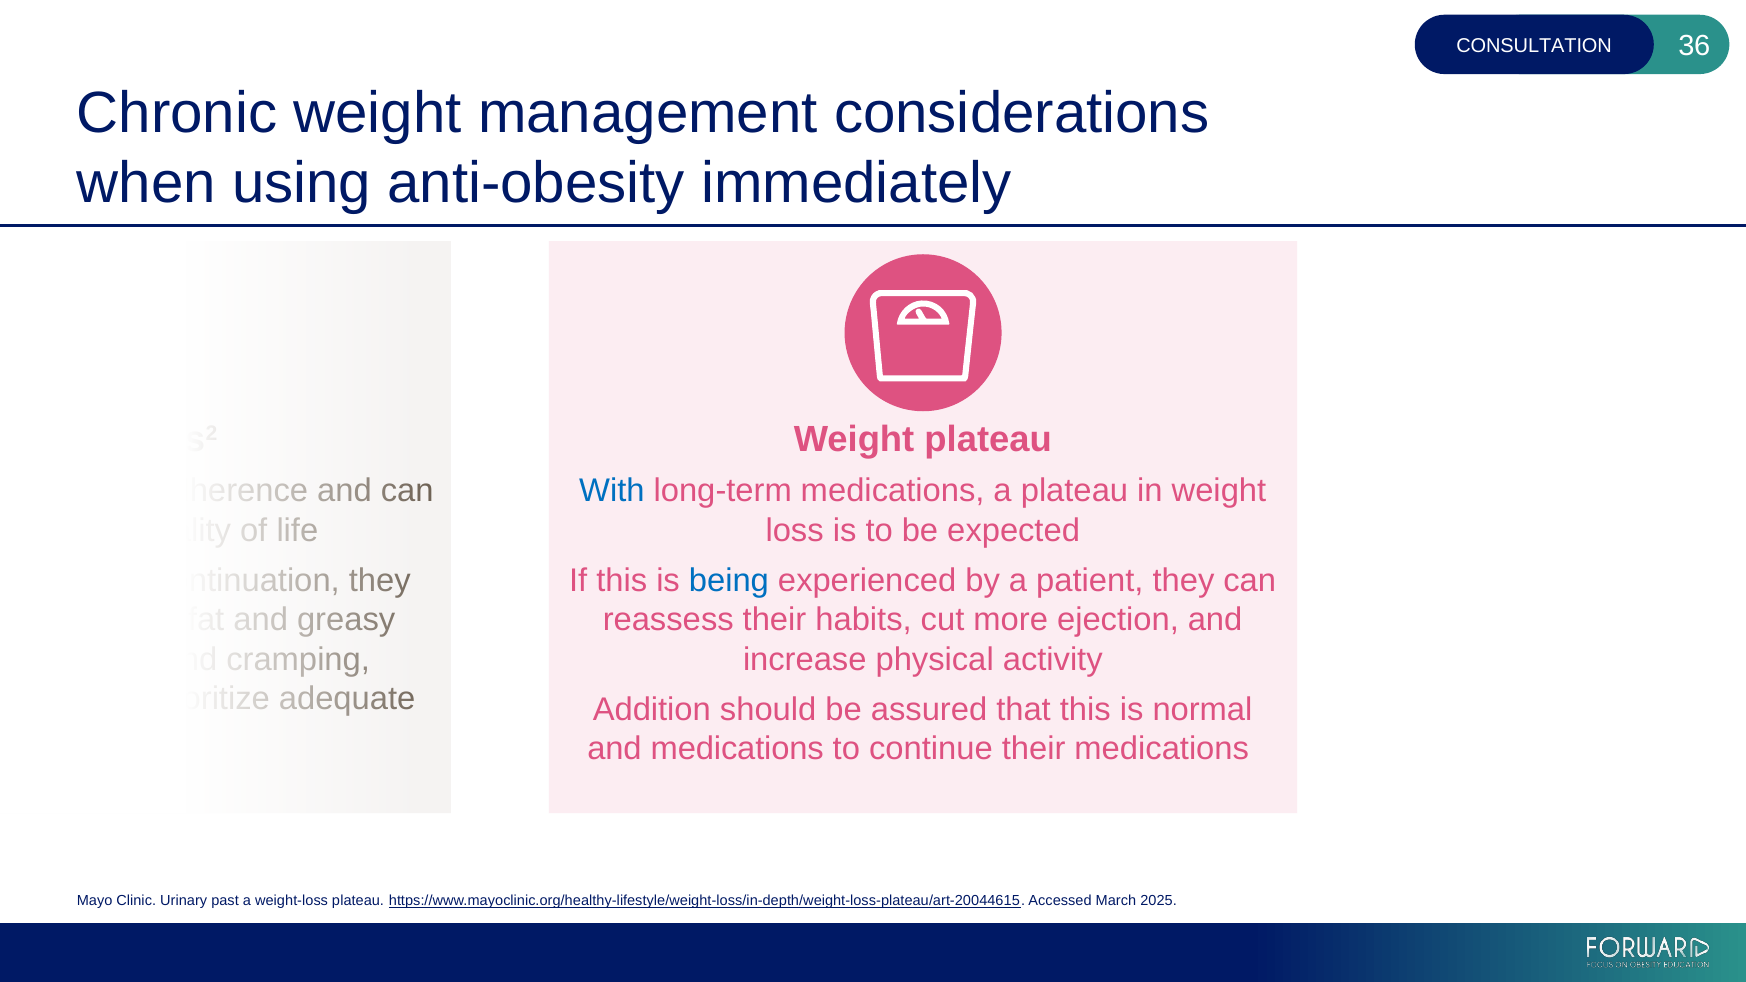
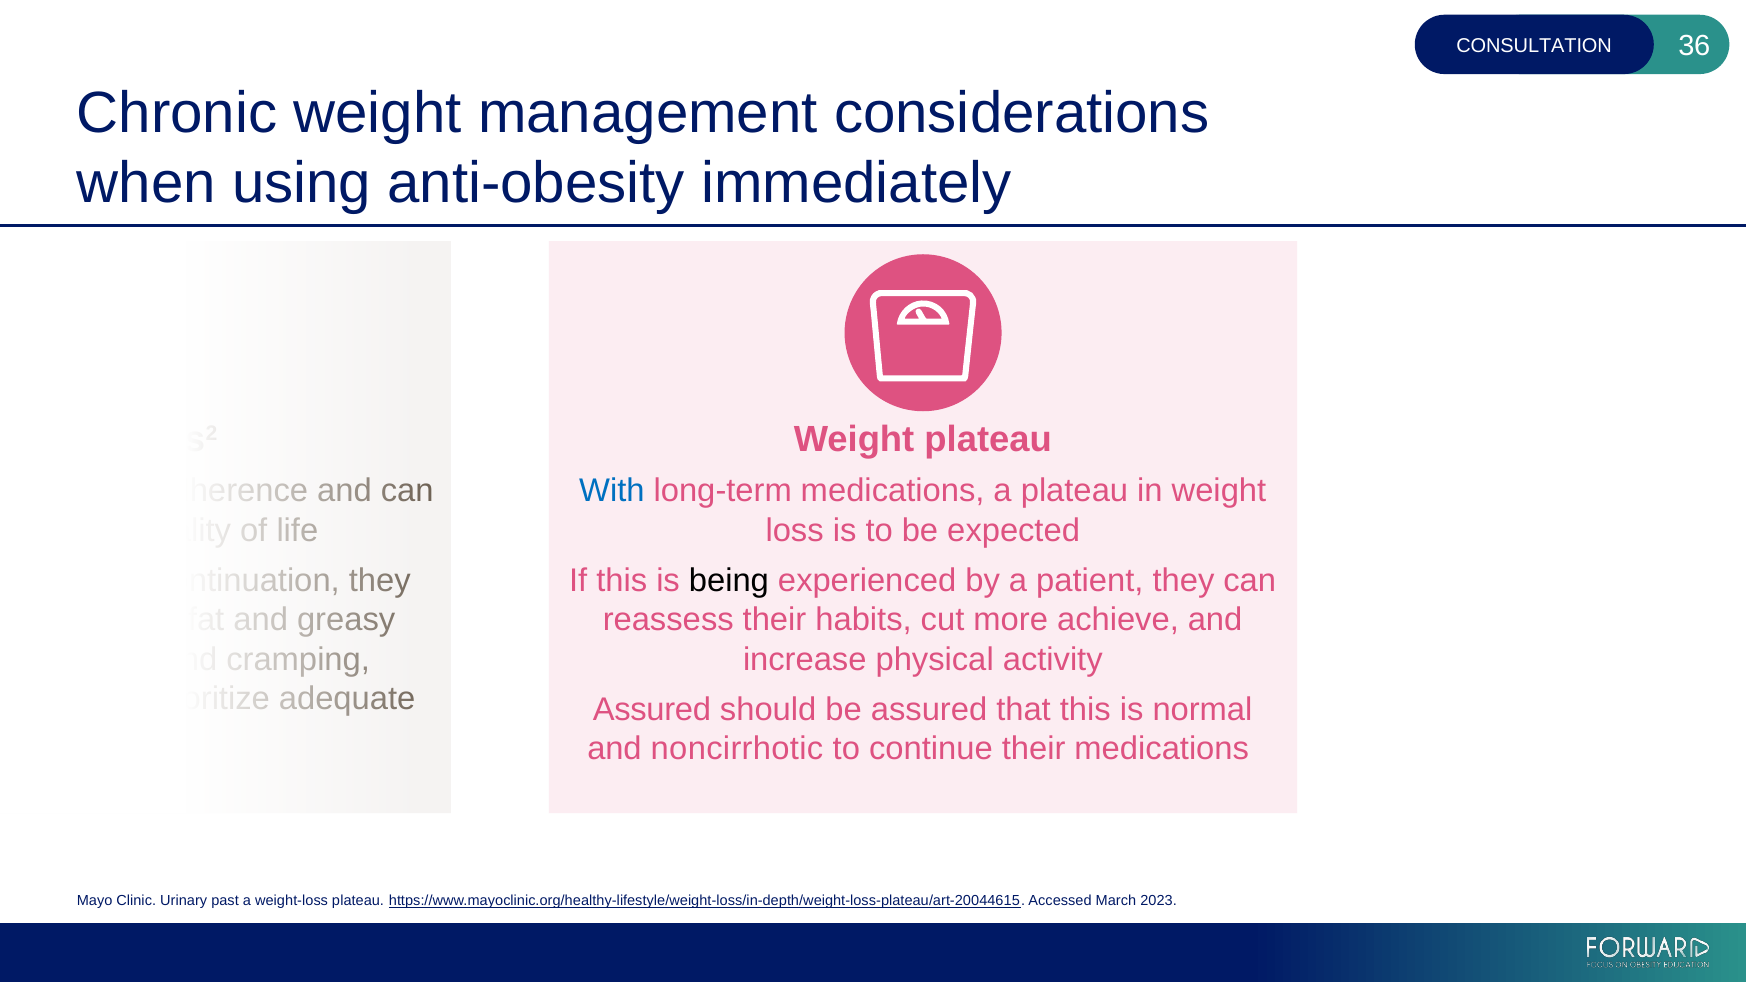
being colour: blue -> black
ejection: ejection -> achieve
Addition at (652, 710): Addition -> Assured
and medications: medications -> noncirrhotic
2025: 2025 -> 2023
